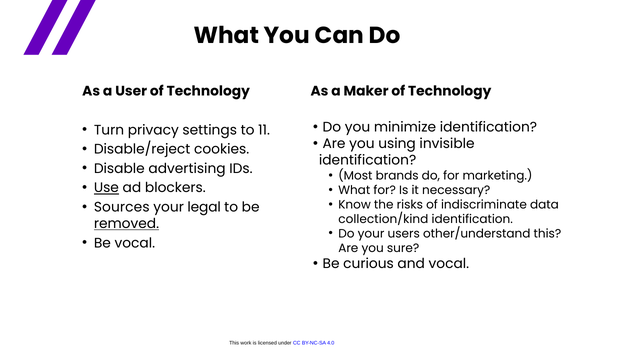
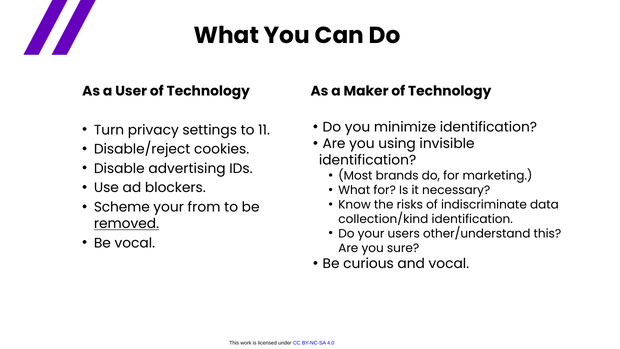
Use underline: present -> none
Sources: Sources -> Scheme
legal: legal -> from
